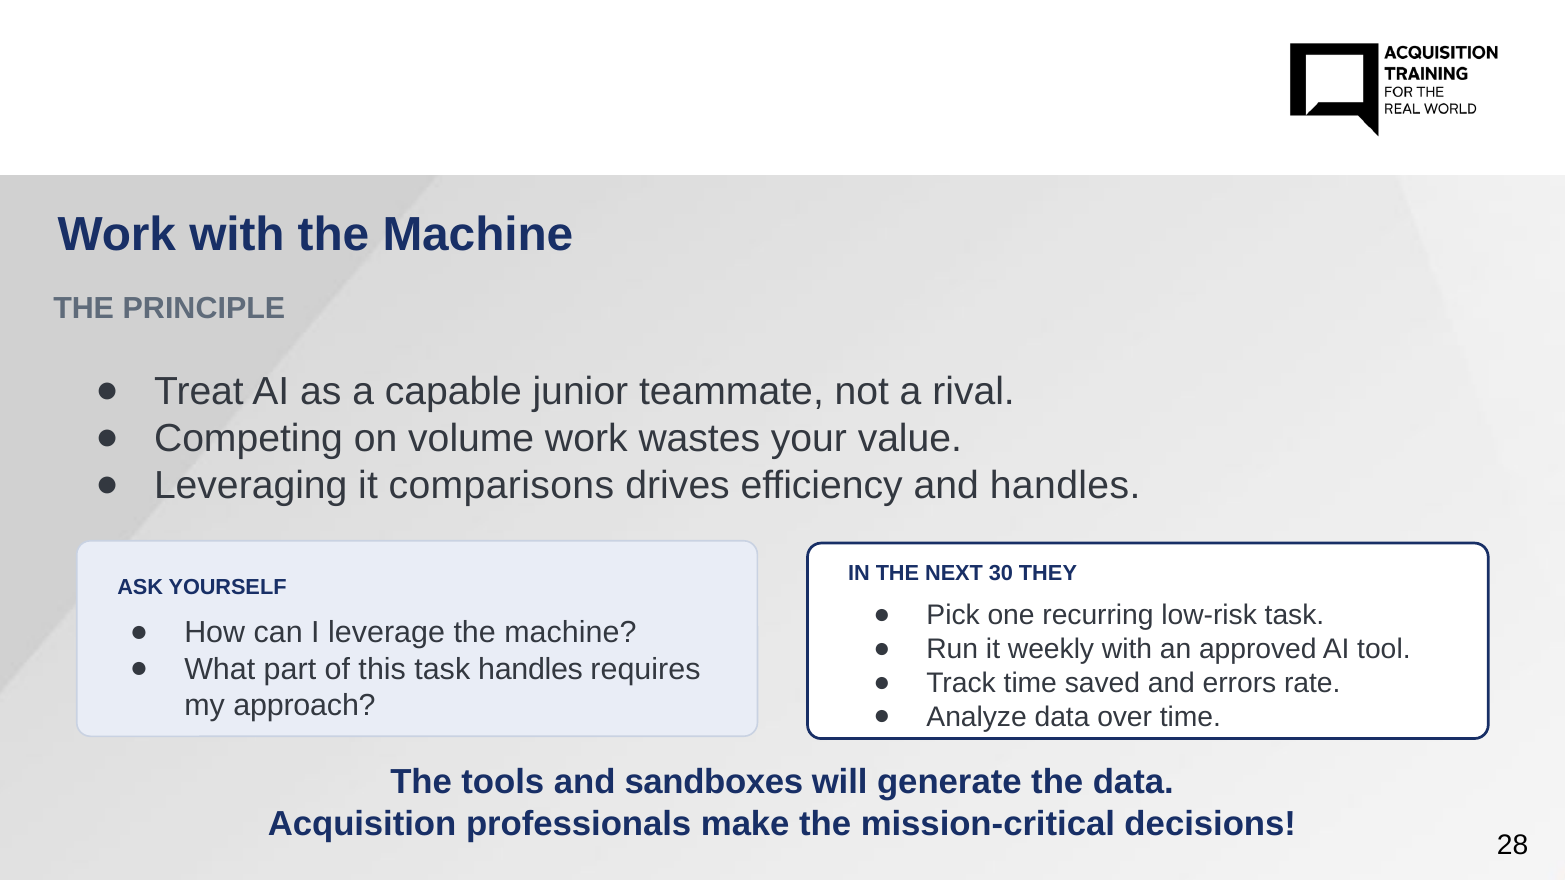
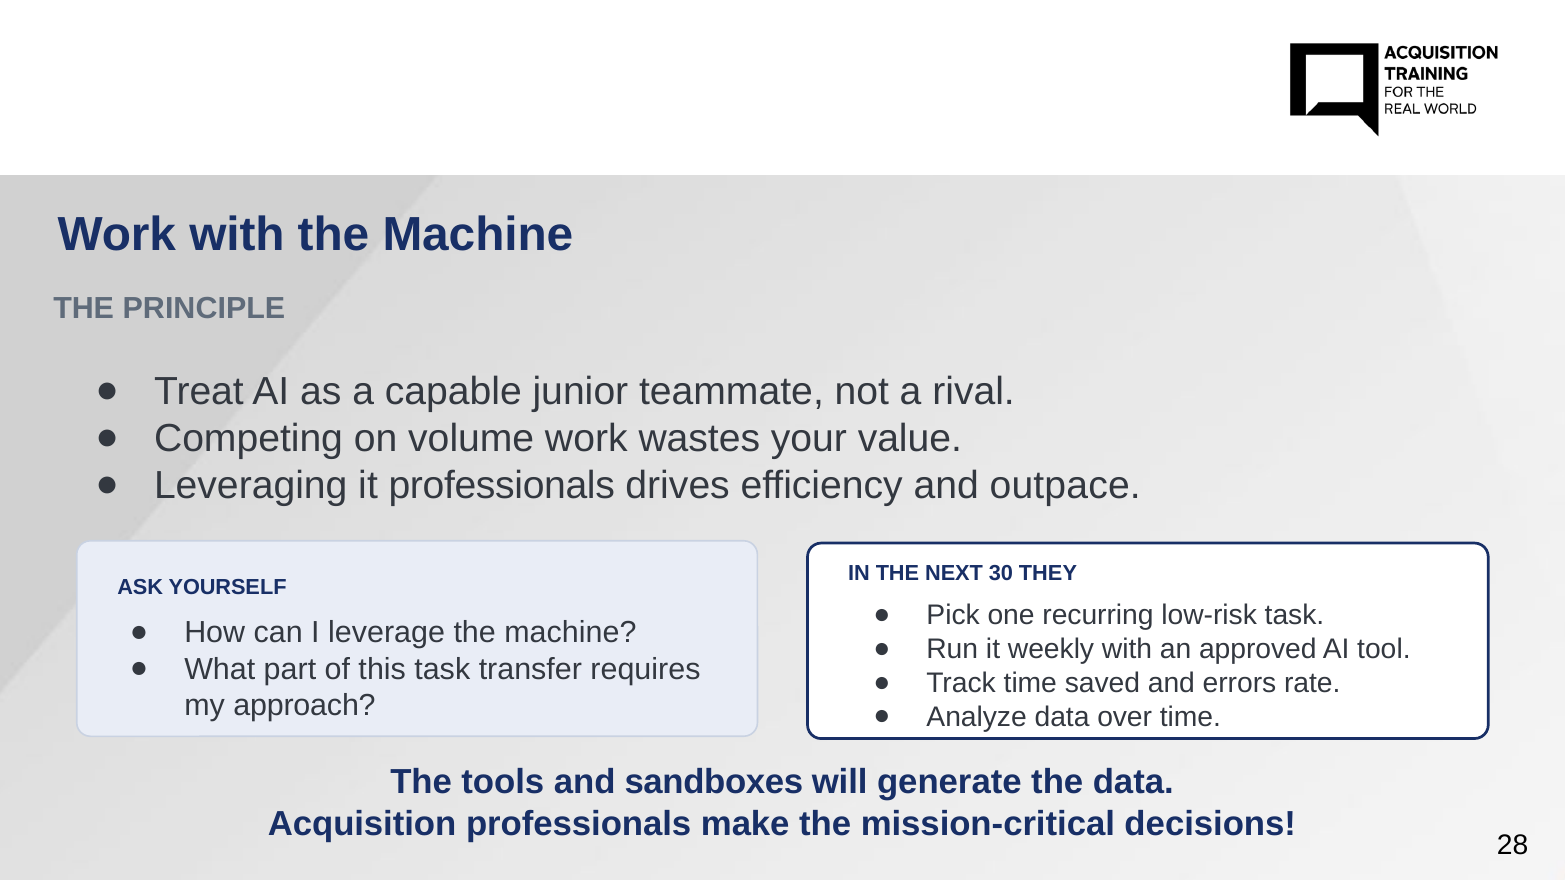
it comparisons: comparisons -> professionals
and handles: handles -> outpace
task handles: handles -> transfer
